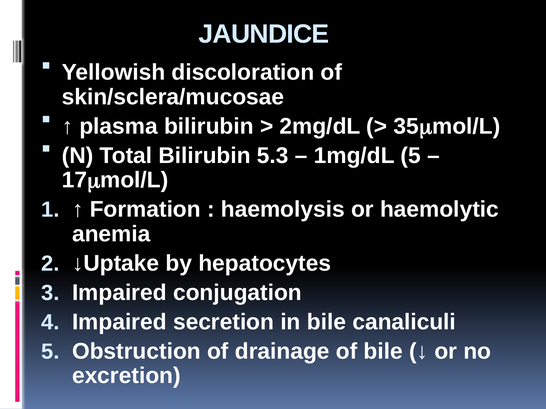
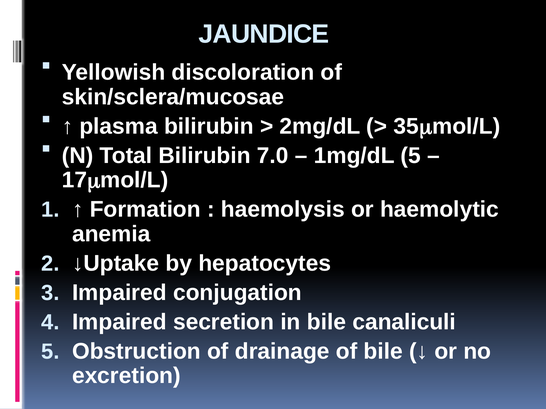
5.3: 5.3 -> 7.0
